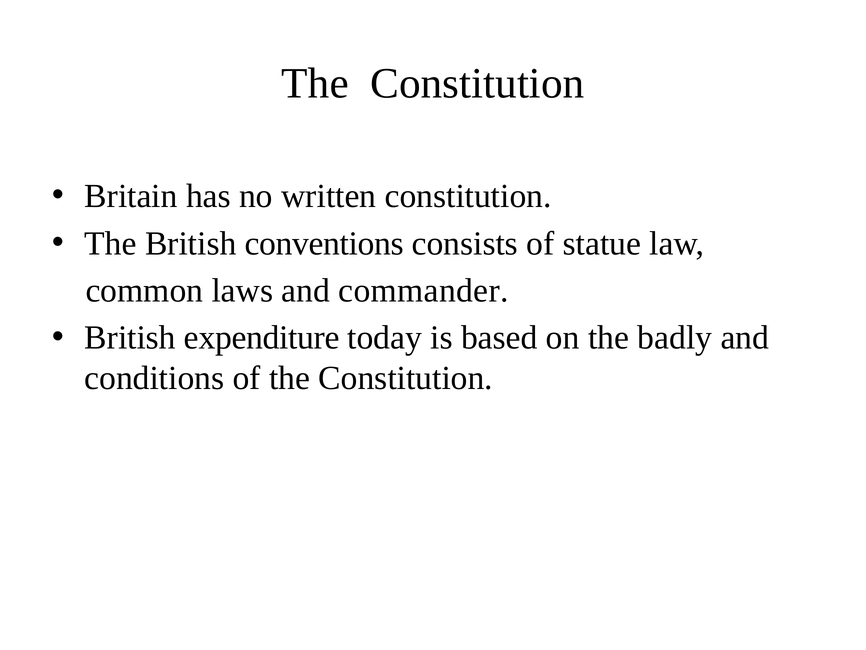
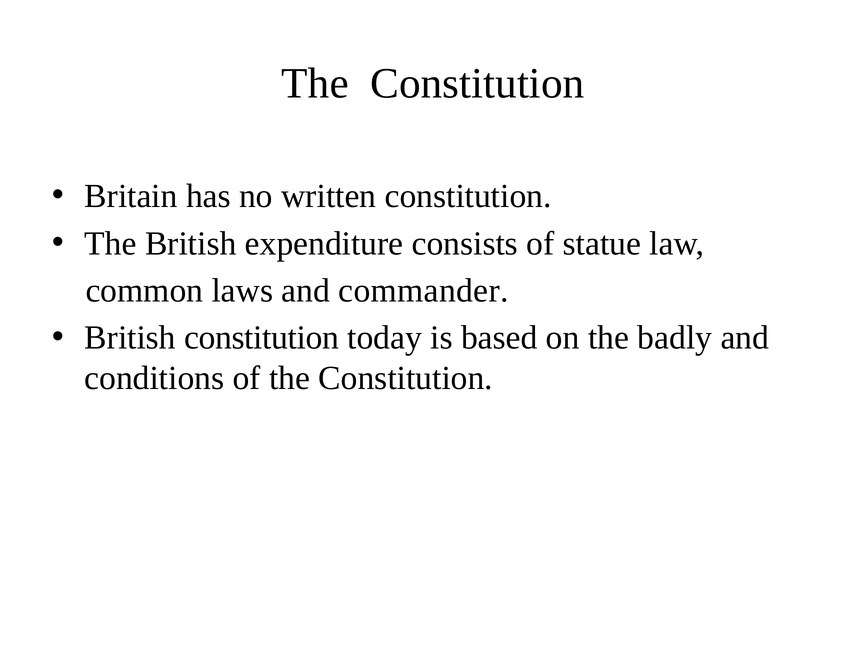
conventions: conventions -> expenditure
British expenditure: expenditure -> constitution
